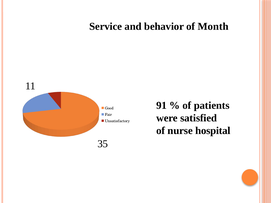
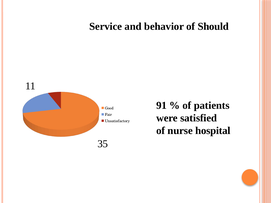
Month: Month -> Should
